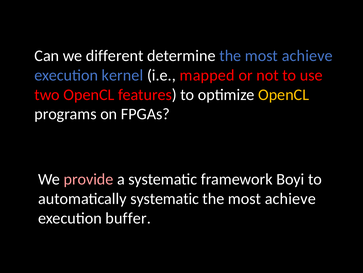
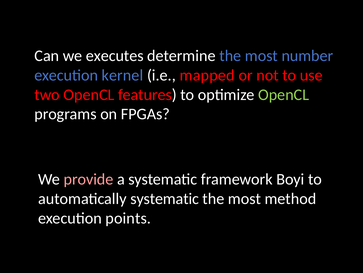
different: different -> executes
determine the most achieve: achieve -> number
OpenCL at (284, 94) colour: yellow -> light green
achieve at (290, 198): achieve -> method
buffer: buffer -> points
